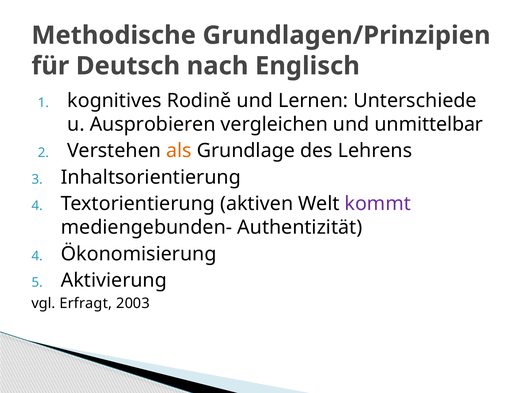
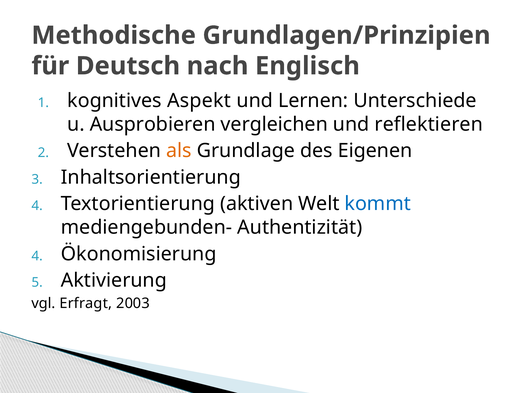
Rodině: Rodině -> Aspekt
unmittelbar: unmittelbar -> reflektieren
Lehrens: Lehrens -> Eigenen
kommt colour: purple -> blue
